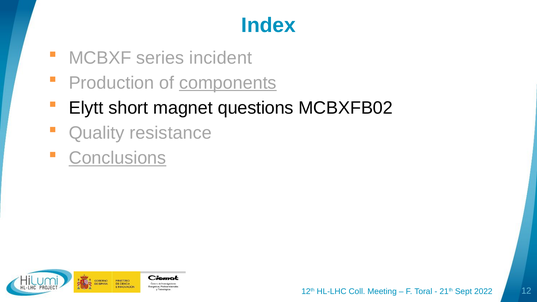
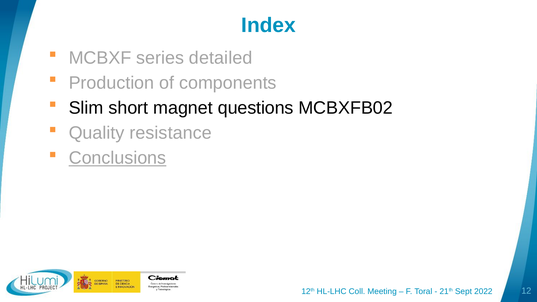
incident: incident -> detailed
components underline: present -> none
Elytt: Elytt -> Slim
